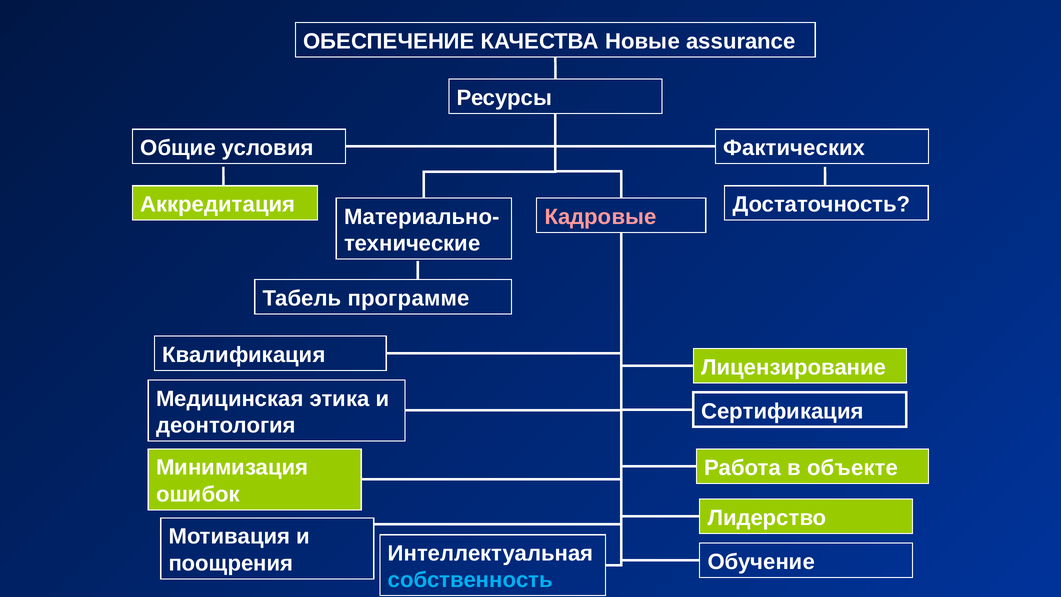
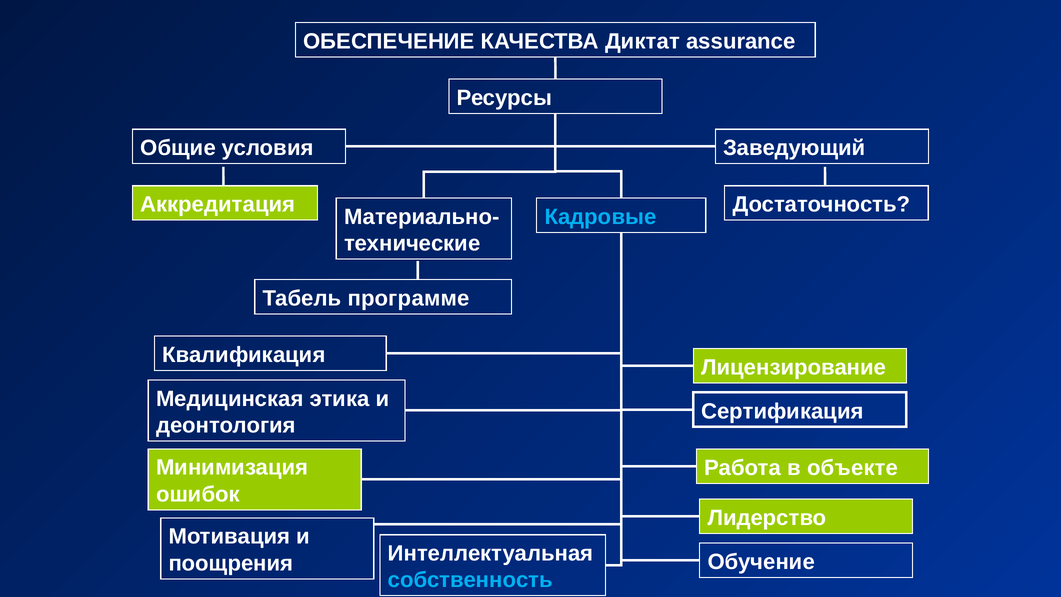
Новые: Новые -> Диктат
Фактических: Фактических -> Заведующий
Кадровые colour: pink -> light blue
